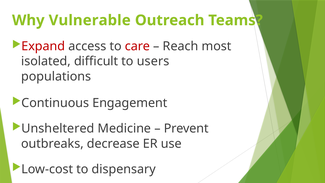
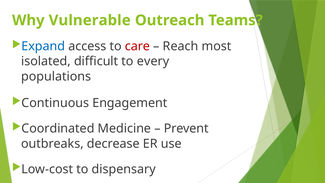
Expand colour: red -> blue
users: users -> every
Unsheltered: Unsheltered -> Coordinated
